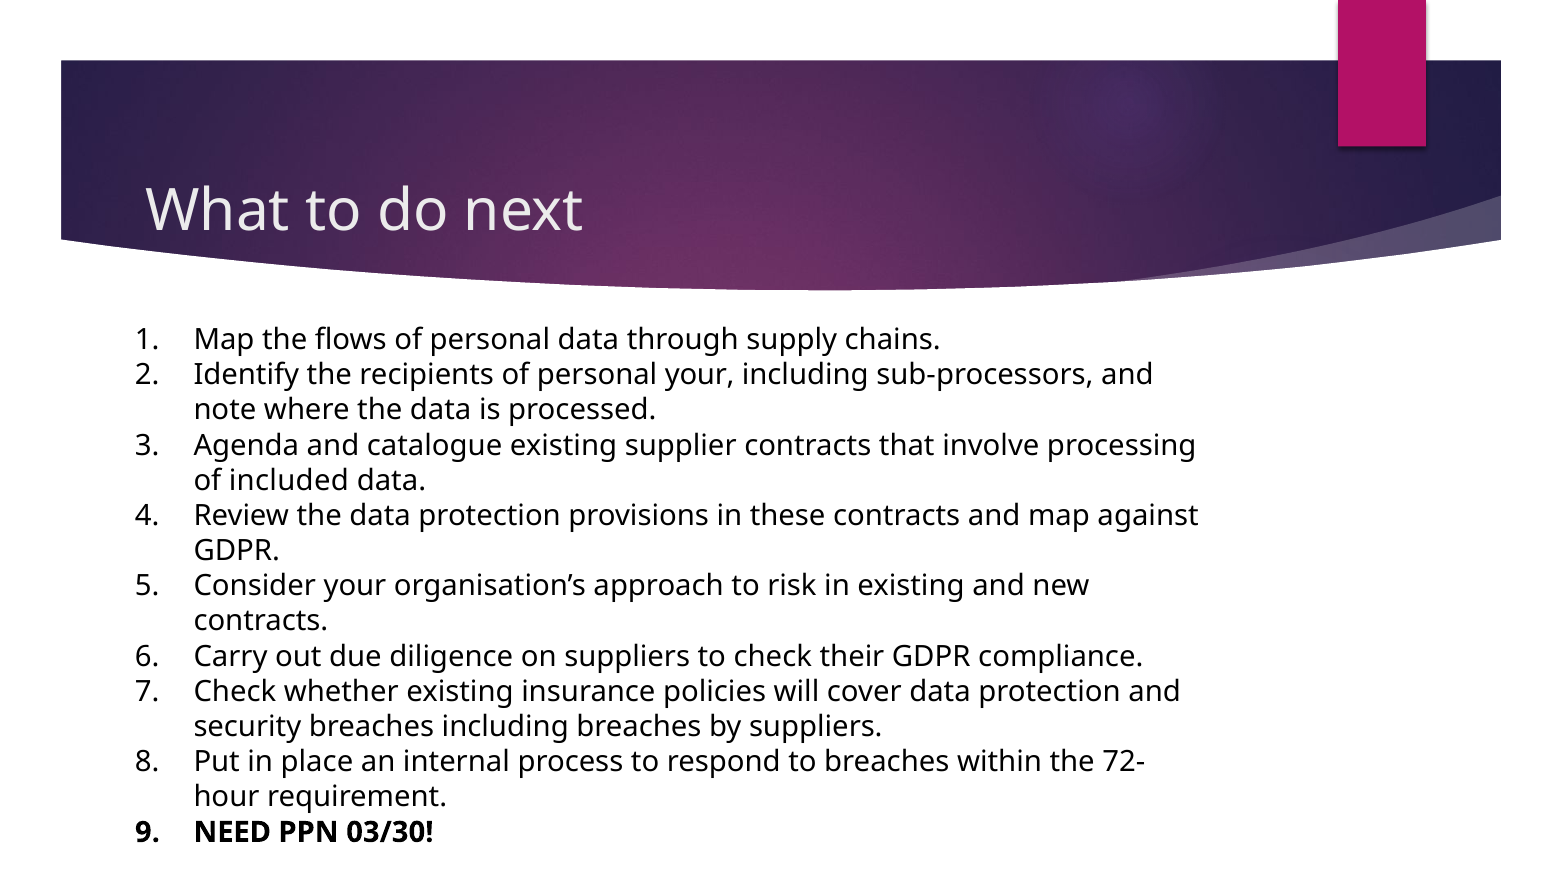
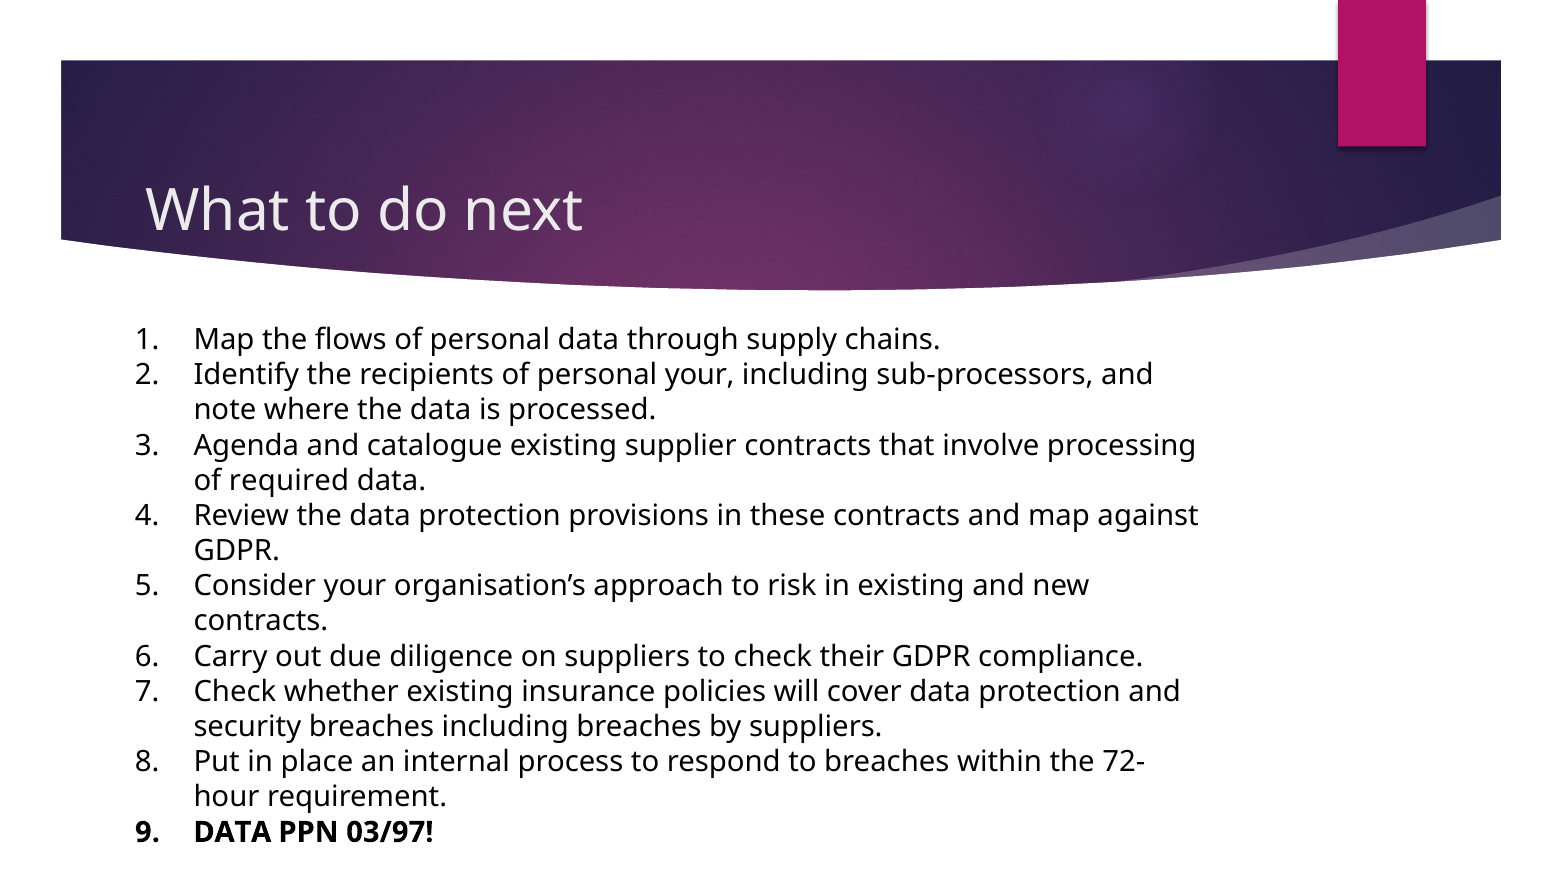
included: included -> required
NEED at (232, 832): NEED -> DATA
03/30: 03/30 -> 03/97
